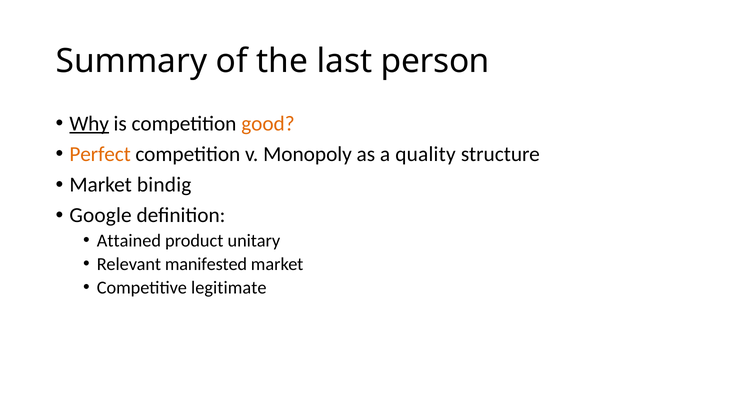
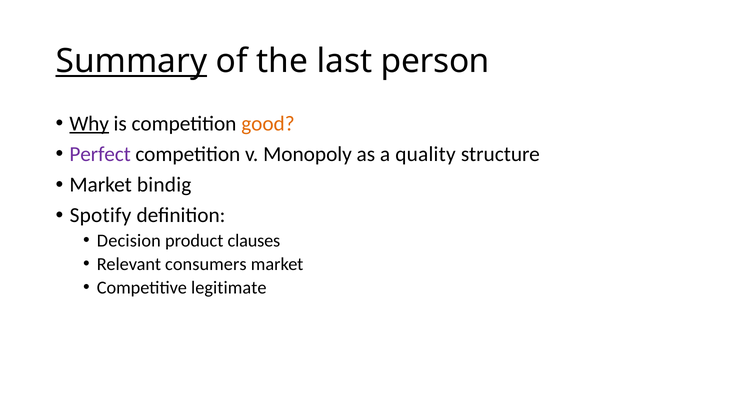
Summary underline: none -> present
Perfect colour: orange -> purple
Google: Google -> Spotify
Attained: Attained -> Decision
unitary: unitary -> clauses
manifested: manifested -> consumers
